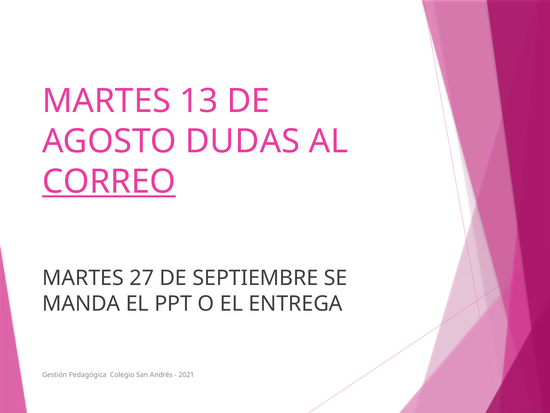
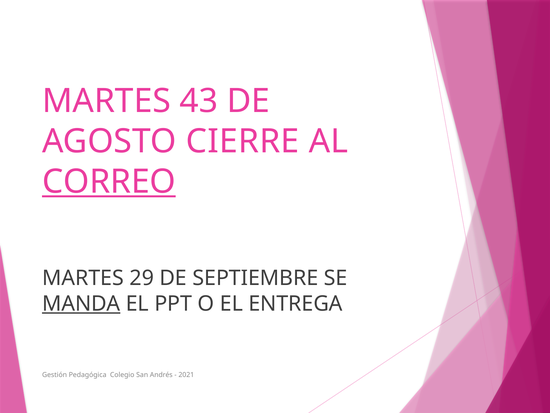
13: 13 -> 43
DUDAS: DUDAS -> CIERRE
27: 27 -> 29
MANDA underline: none -> present
